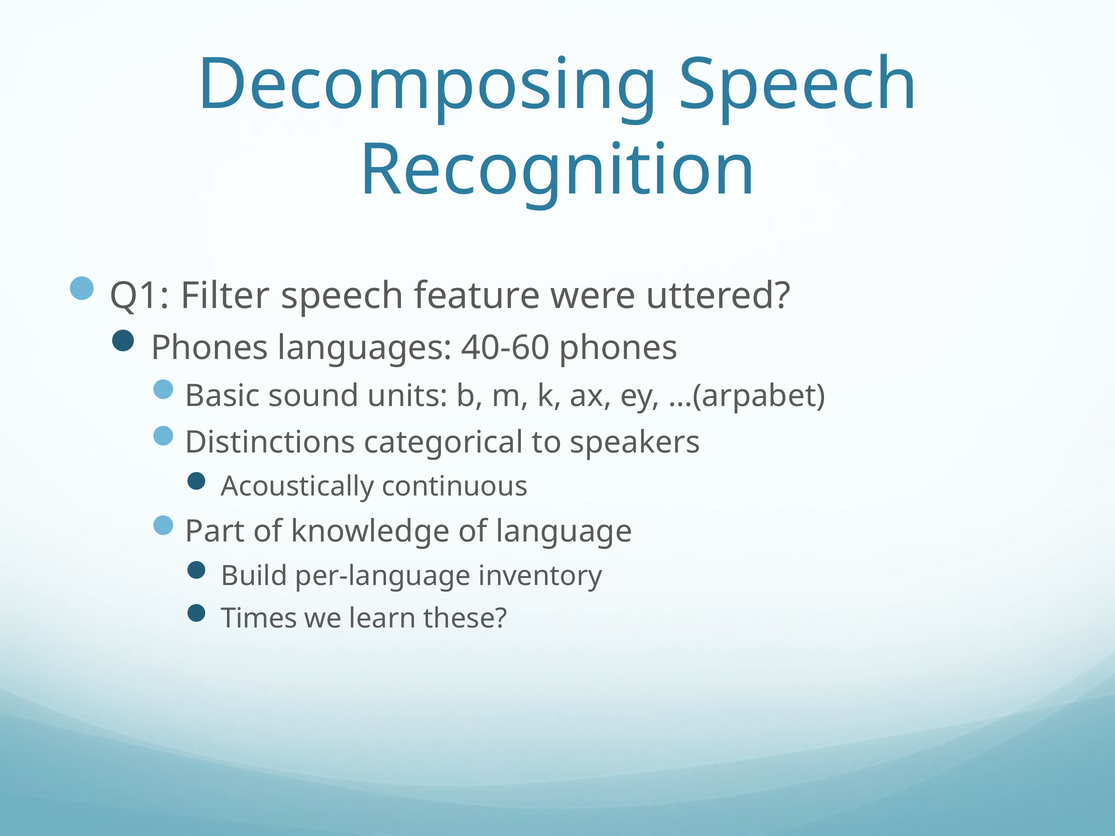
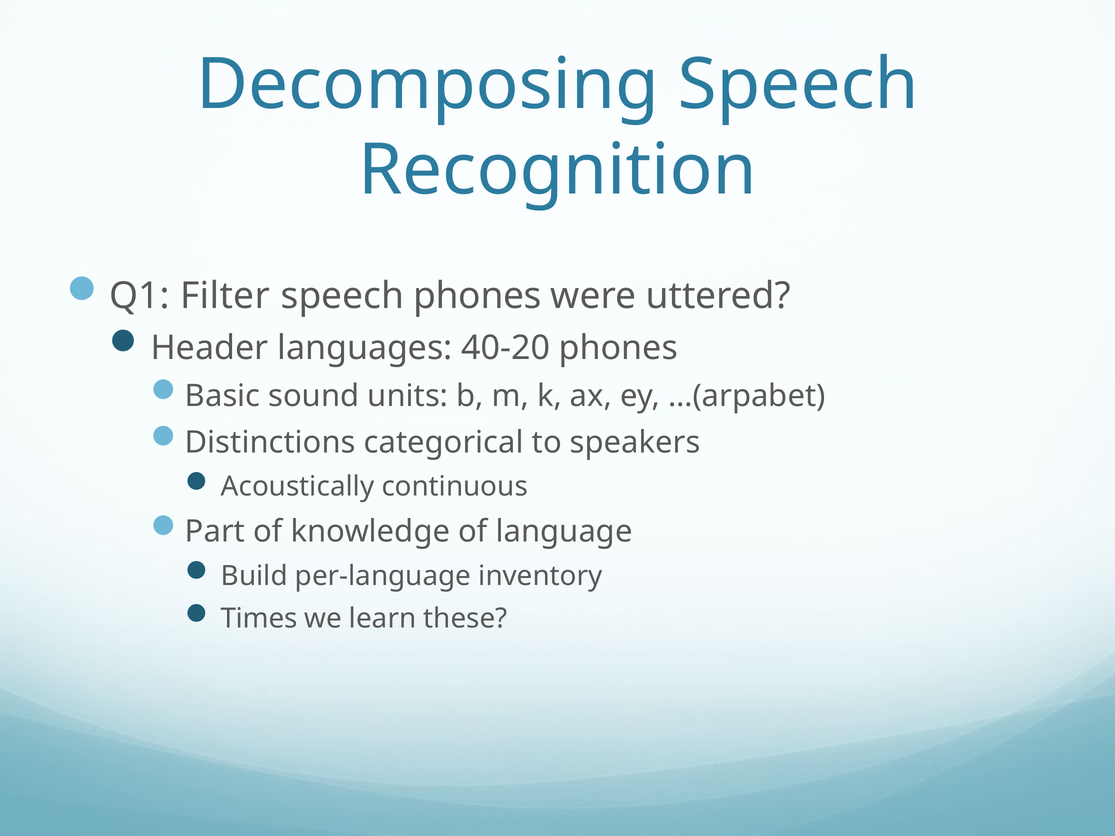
speech feature: feature -> phones
Phones at (210, 348): Phones -> Header
40-60: 40-60 -> 40-20
